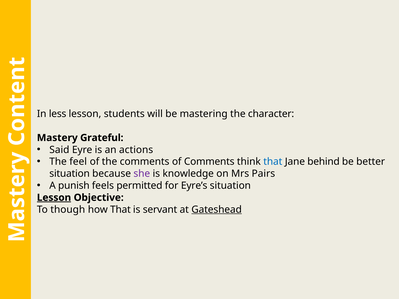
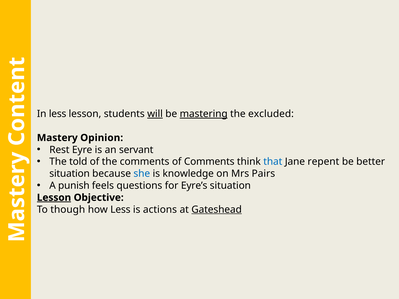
will underline: none -> present
mastering underline: none -> present
character: character -> excluded
Grateful: Grateful -> Opinion
Said: Said -> Rest
actions: actions -> servant
feel: feel -> told
behind: behind -> repent
she colour: purple -> blue
permitted: permitted -> questions
how That: That -> Less
servant: servant -> actions
